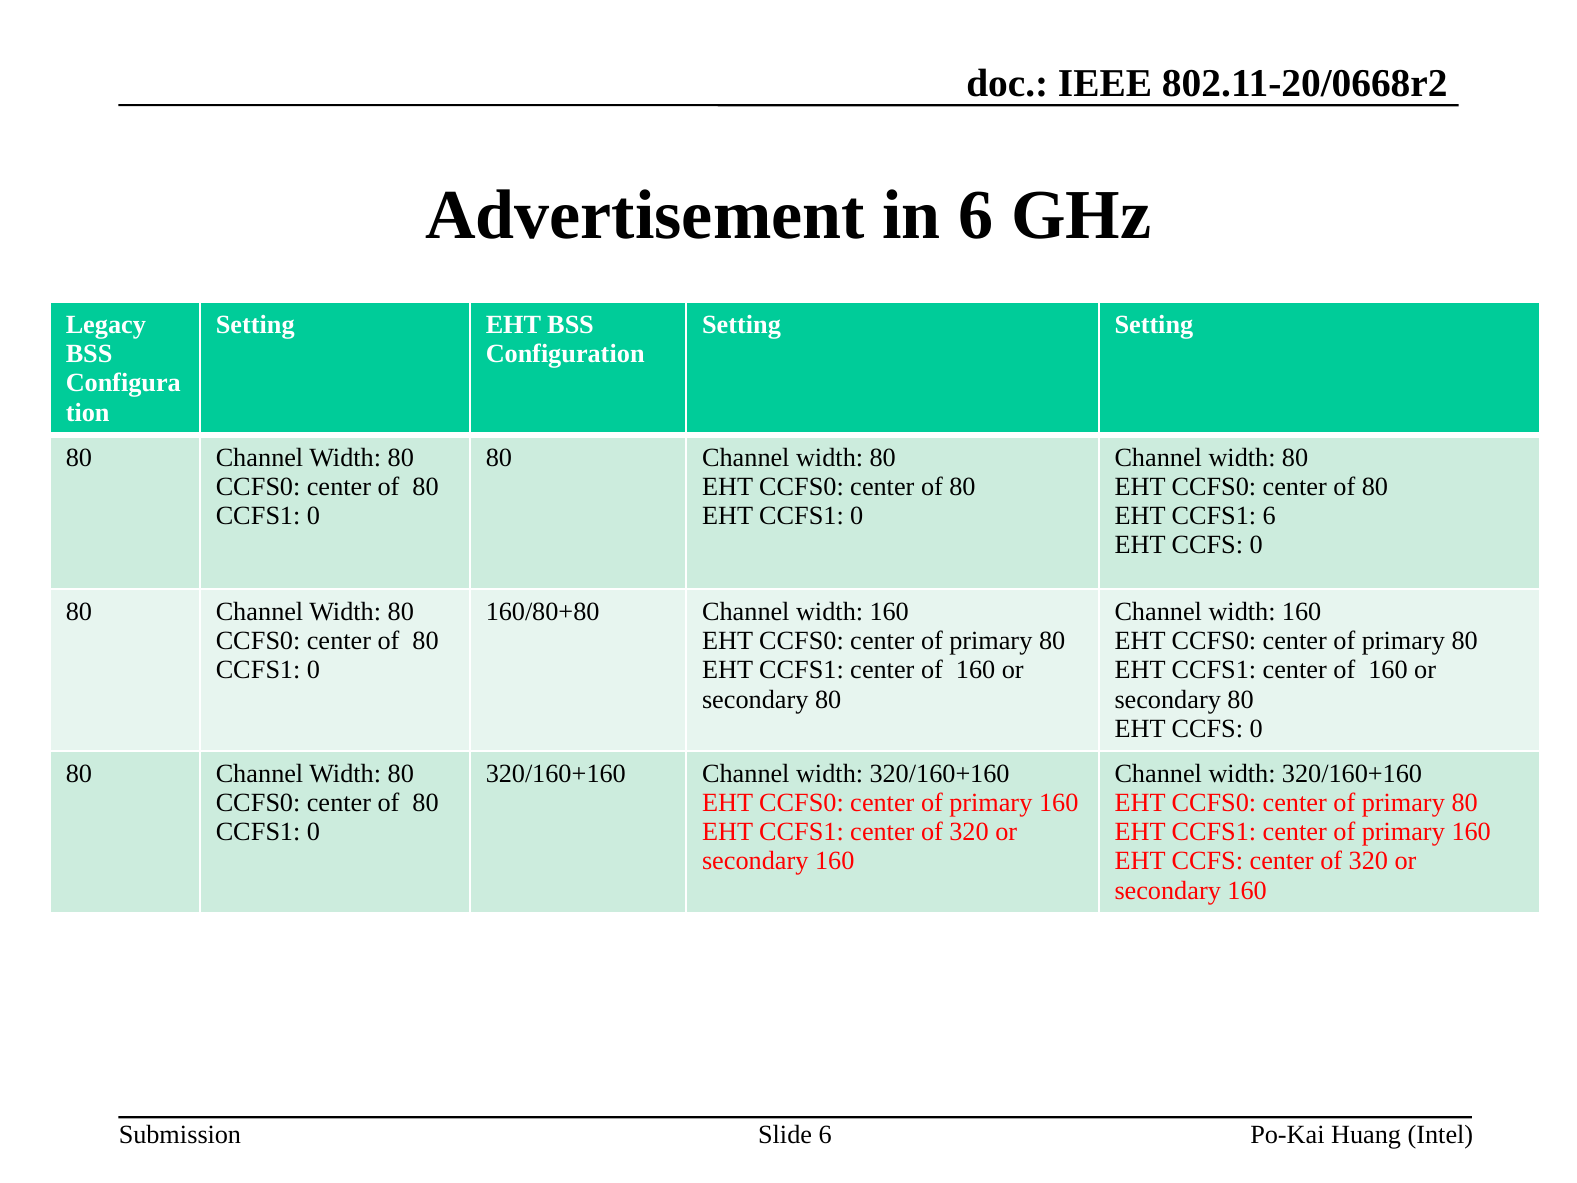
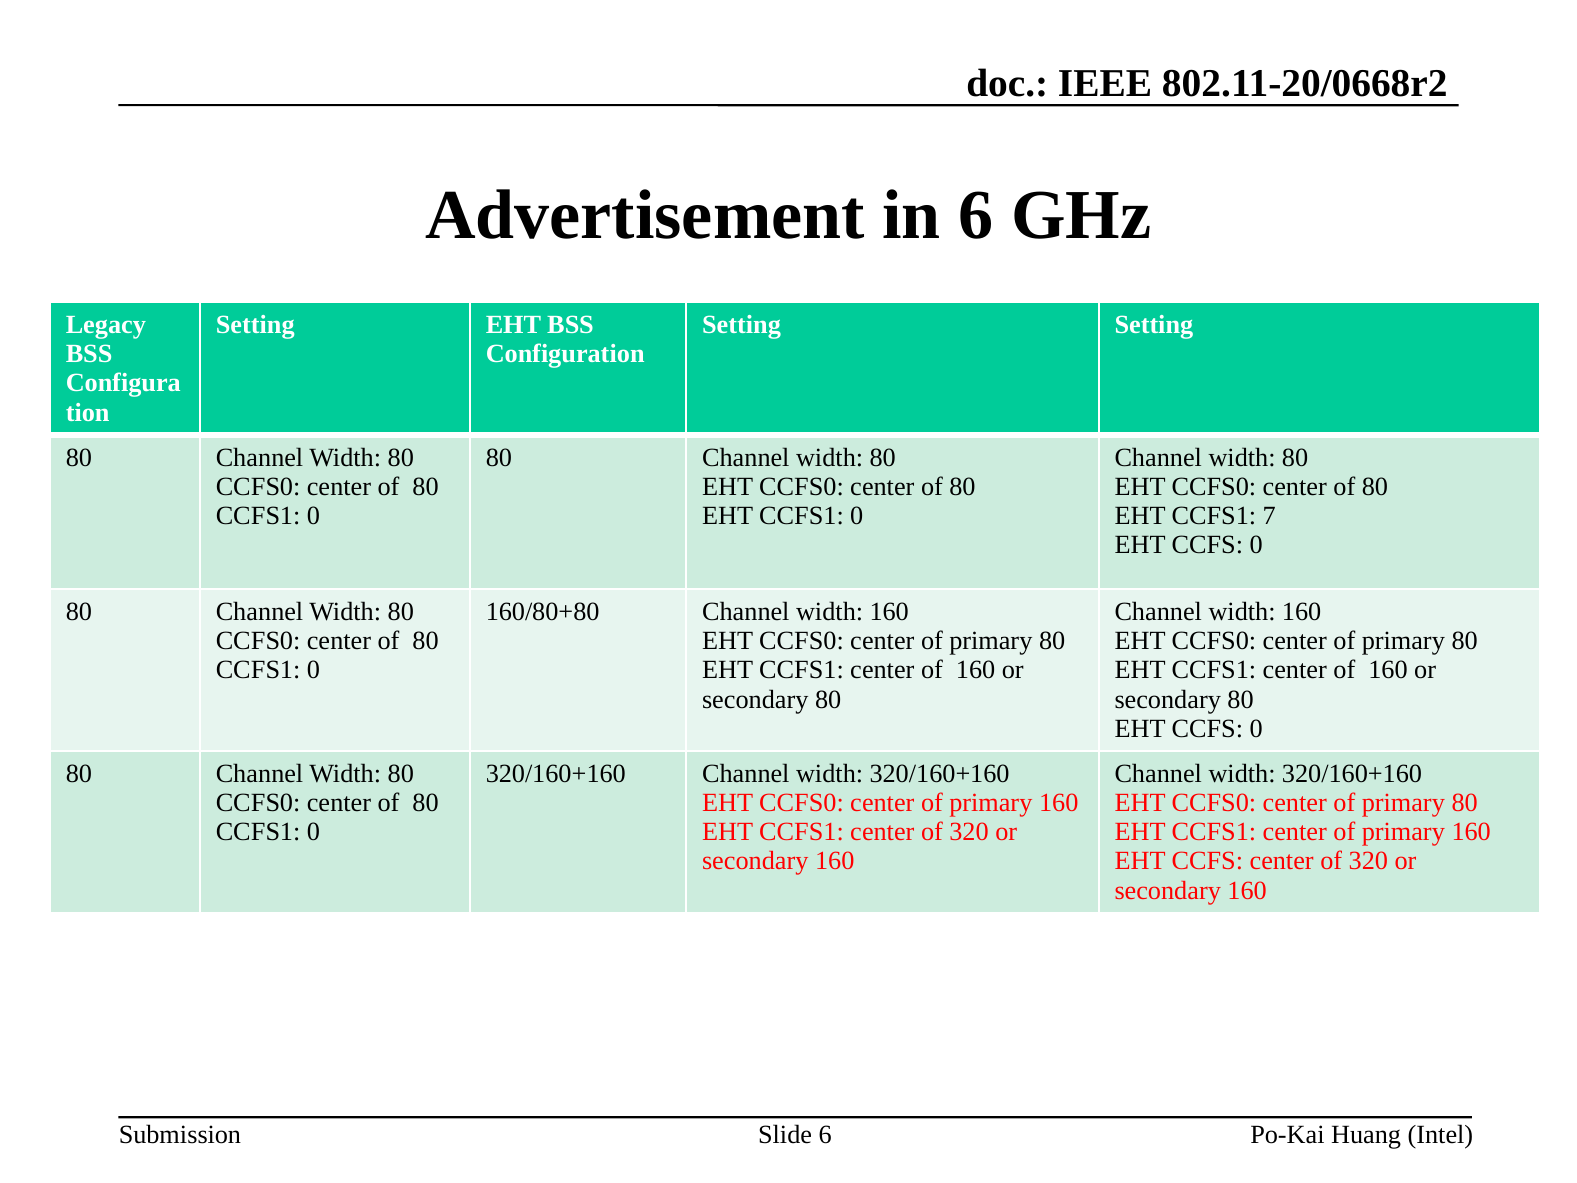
CCFS1 6: 6 -> 7
